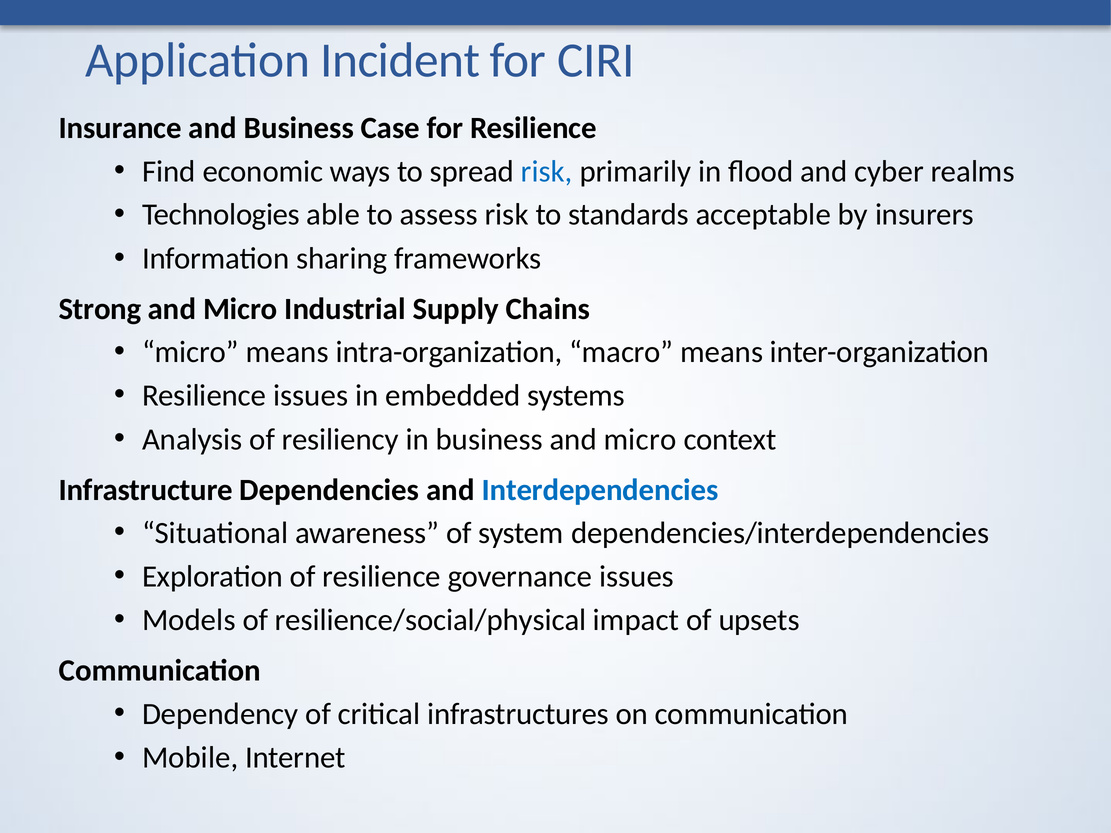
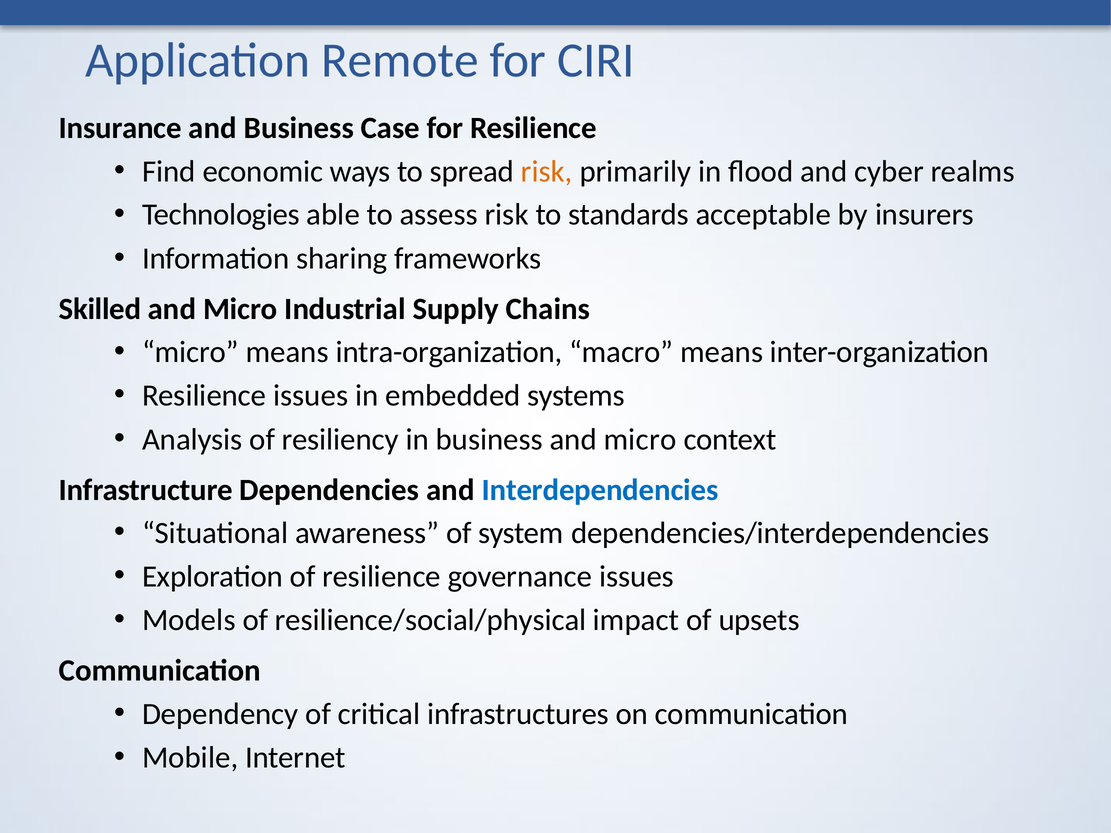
Incident: Incident -> Remote
risk at (547, 172) colour: blue -> orange
Strong: Strong -> Skilled
